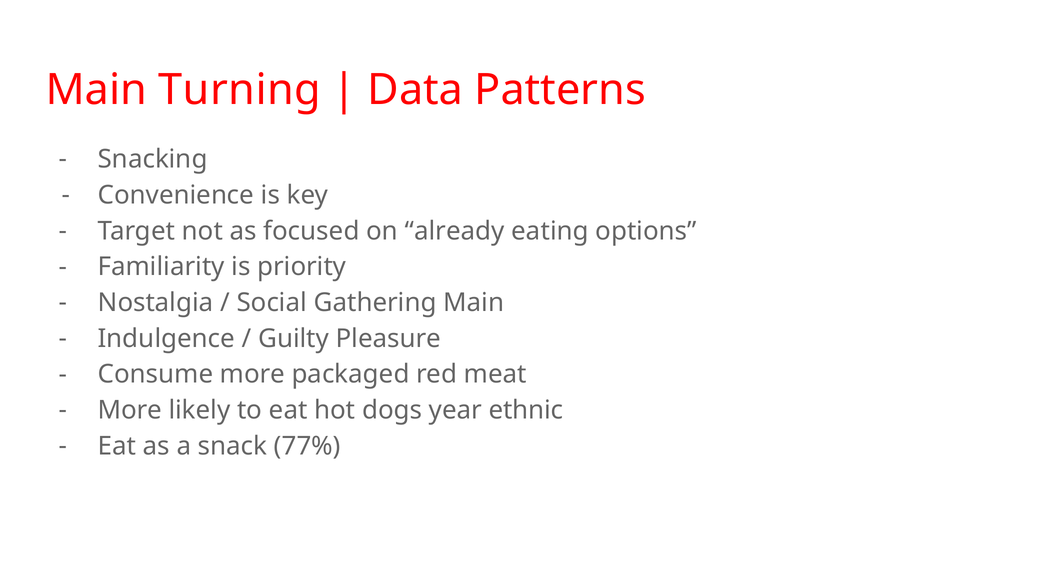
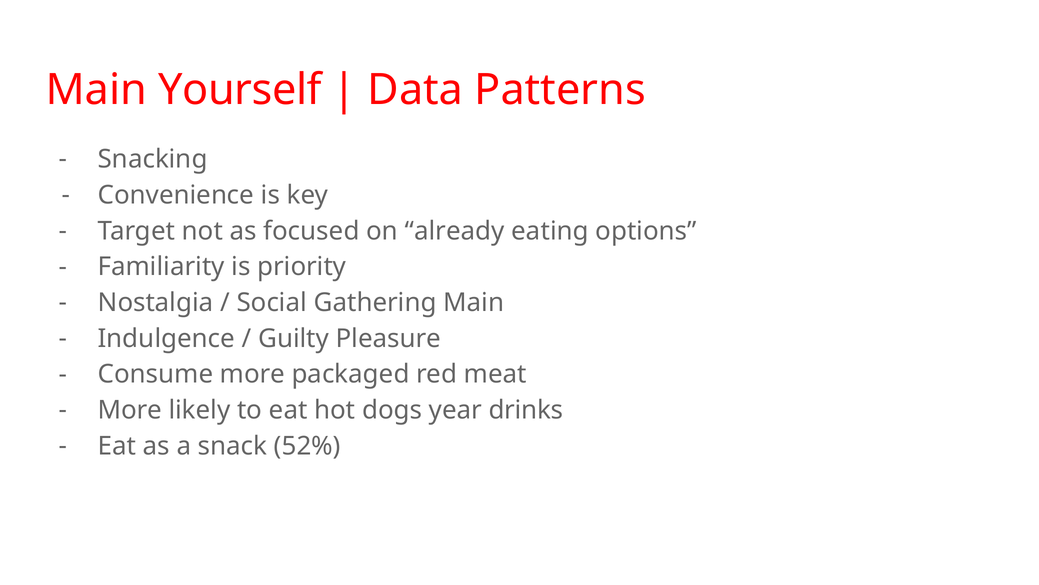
Turning: Turning -> Yourself
ethnic: ethnic -> drinks
77%: 77% -> 52%
